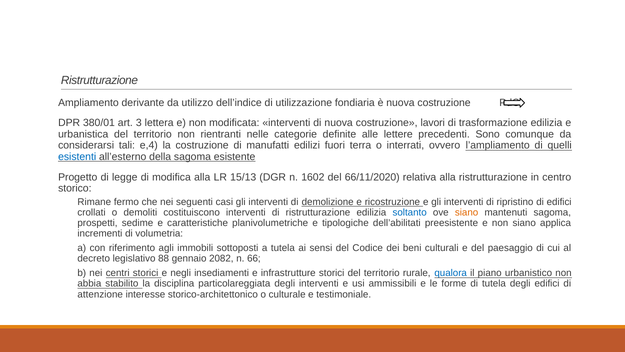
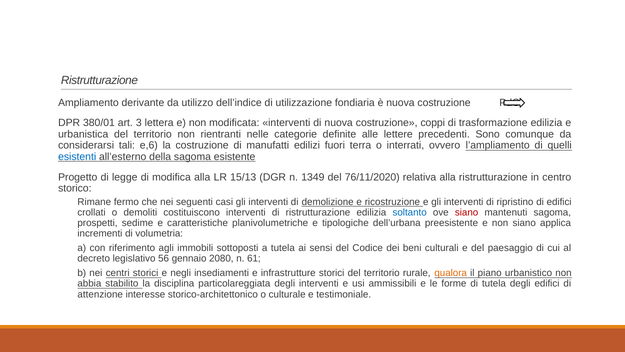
lavori: lavori -> coppi
e,4: e,4 -> e,6
1602: 1602 -> 1349
66/11/2020: 66/11/2020 -> 76/11/2020
siano at (467, 212) colour: orange -> red
dell’abilitati: dell’abilitati -> dell’urbana
88: 88 -> 56
2082: 2082 -> 2080
66: 66 -> 61
qualora colour: blue -> orange
